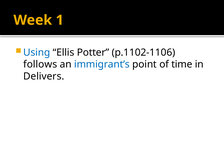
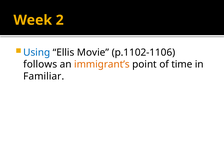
1: 1 -> 2
Potter: Potter -> Movie
immigrant’s colour: blue -> orange
Delivers: Delivers -> Familiar
